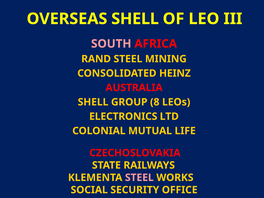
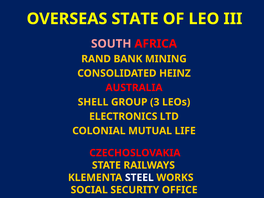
OVERSEAS SHELL: SHELL -> STATE
RAND STEEL: STEEL -> BANK
8: 8 -> 3
STEEL at (139, 178) colour: pink -> white
